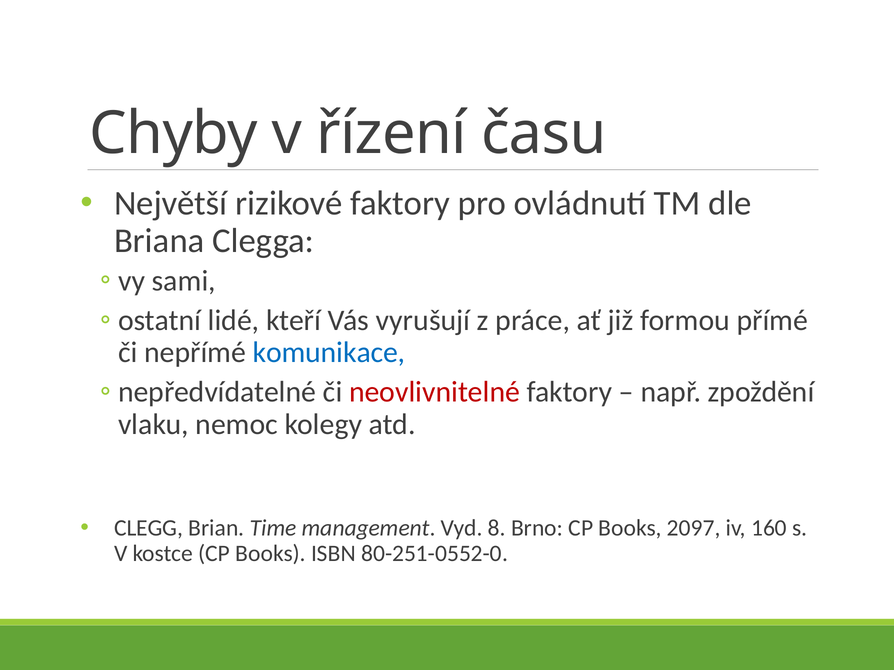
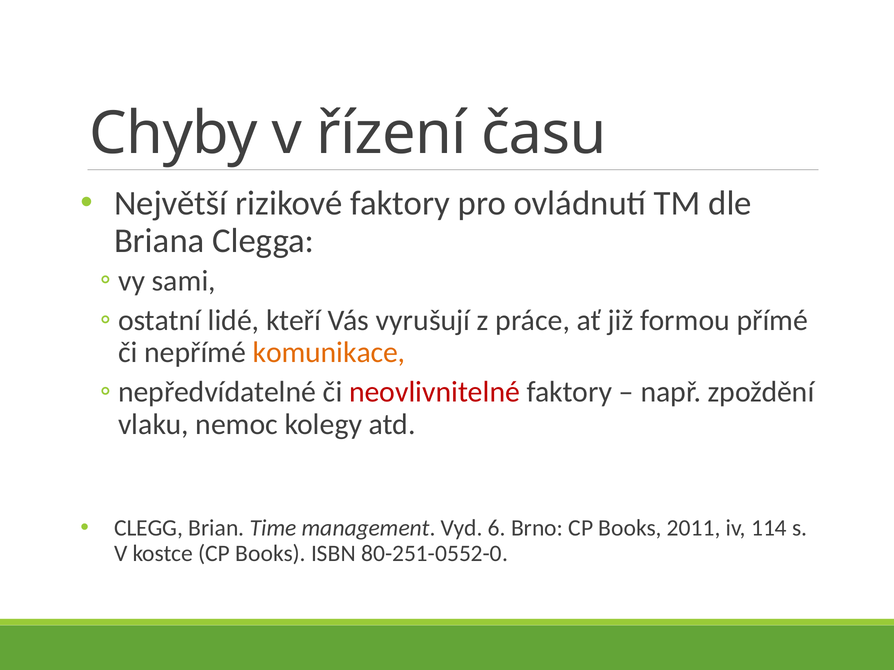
komunikace colour: blue -> orange
8: 8 -> 6
2097: 2097 -> 2011
160: 160 -> 114
